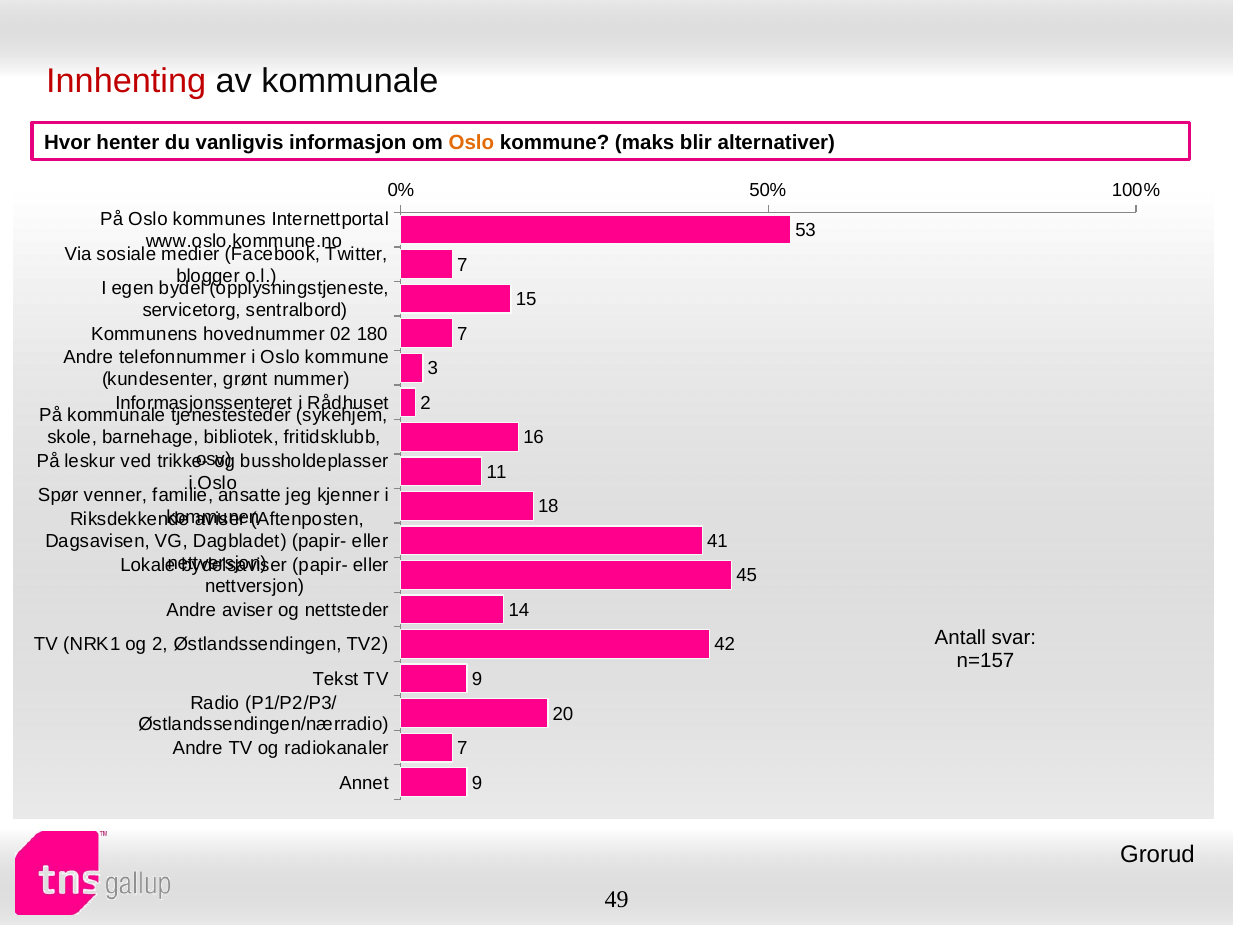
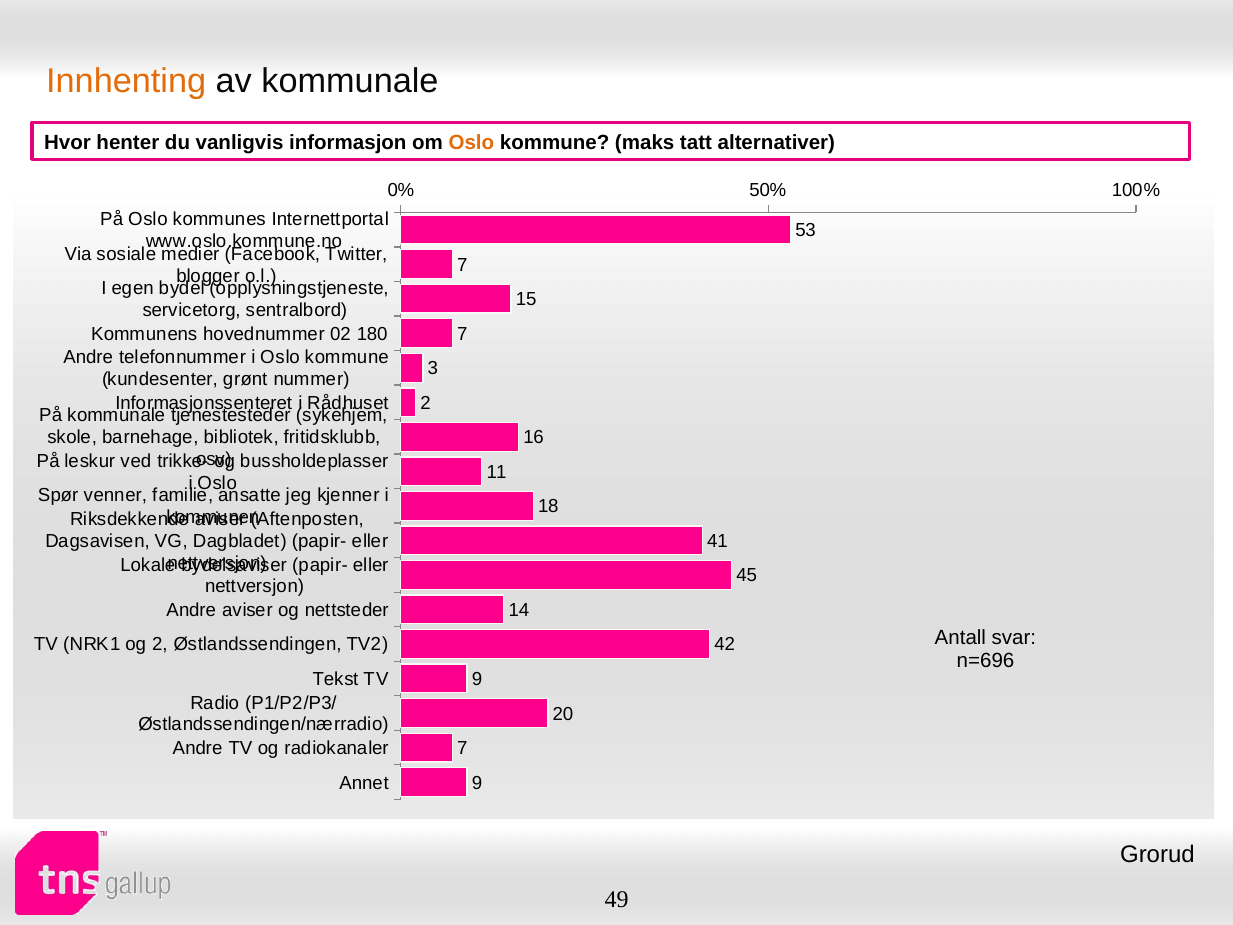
Innhenting colour: red -> orange
blir: blir -> tatt
n=157: n=157 -> n=696
